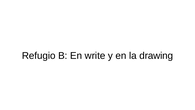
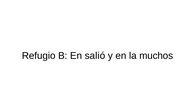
write: write -> salió
drawing: drawing -> muchos
